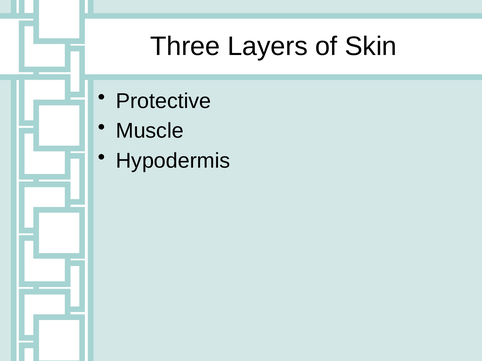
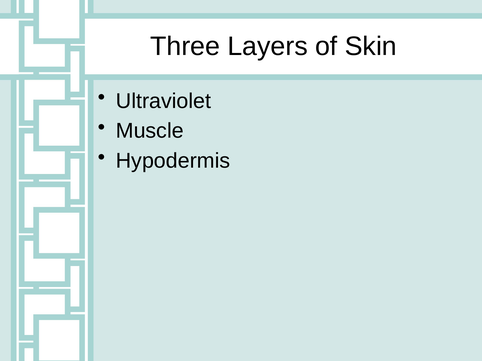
Protective: Protective -> Ultraviolet
